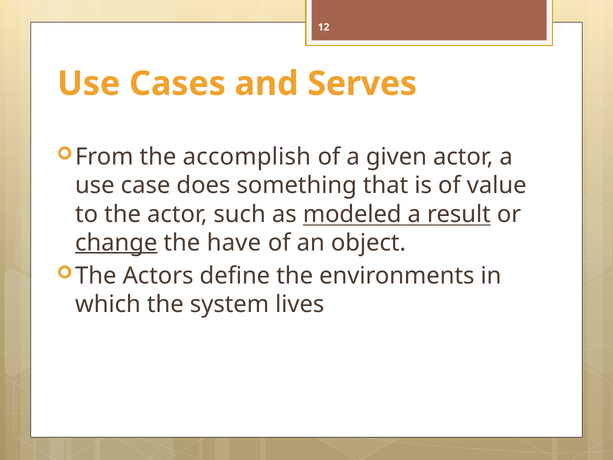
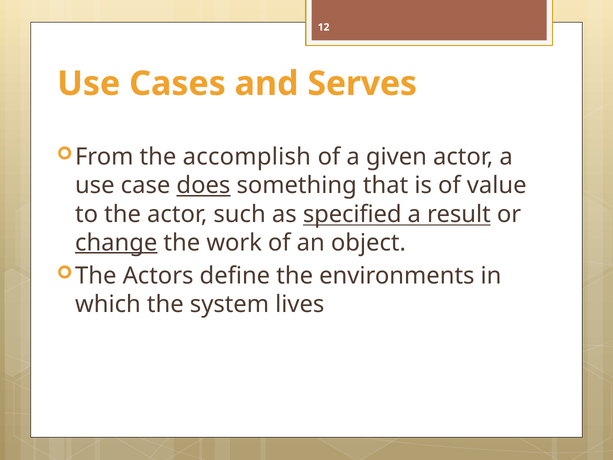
does underline: none -> present
modeled: modeled -> specified
have: have -> work
